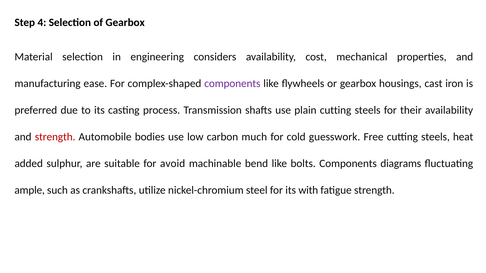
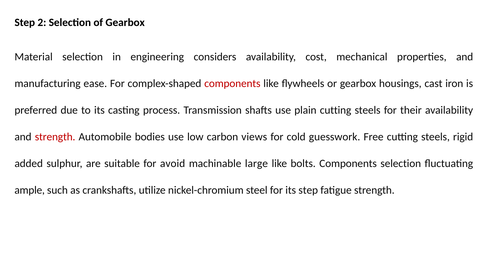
4: 4 -> 2
components at (232, 84) colour: purple -> red
much: much -> views
heat: heat -> rigid
bend: bend -> large
Components diagrams: diagrams -> selection
its with: with -> step
